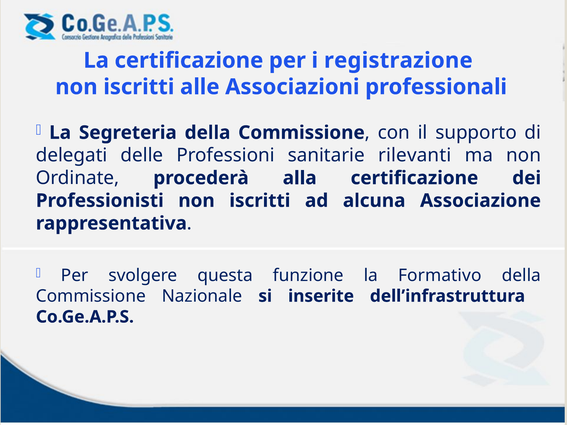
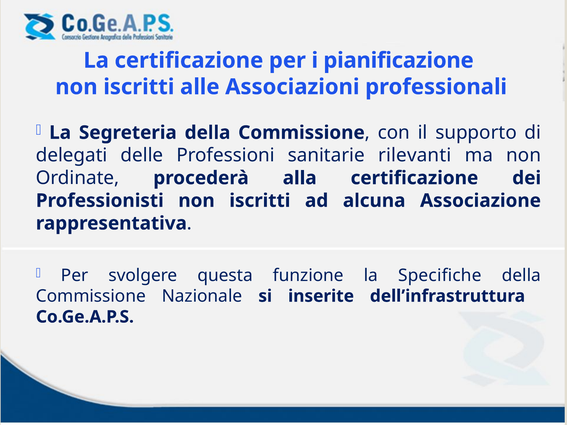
registrazione: registrazione -> pianificazione
Formativo: Formativo -> Specifiche
